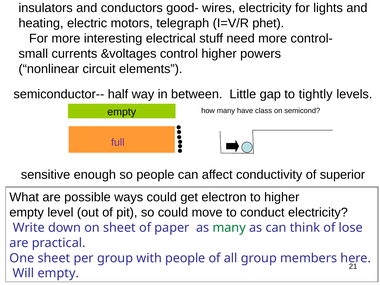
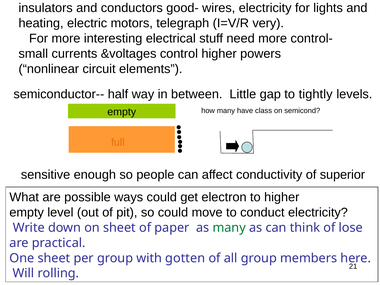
phet: phet -> very
full colour: purple -> orange
with people: people -> gotten
Will empty: empty -> rolling
